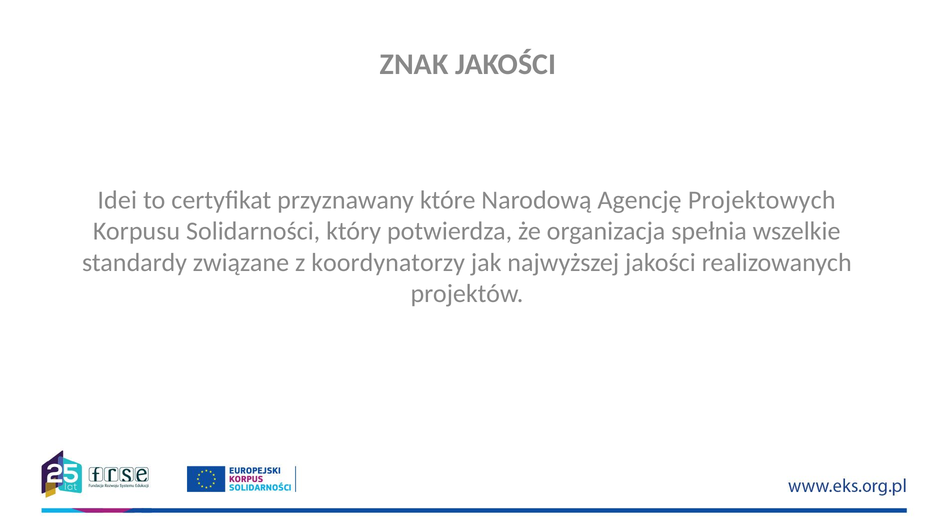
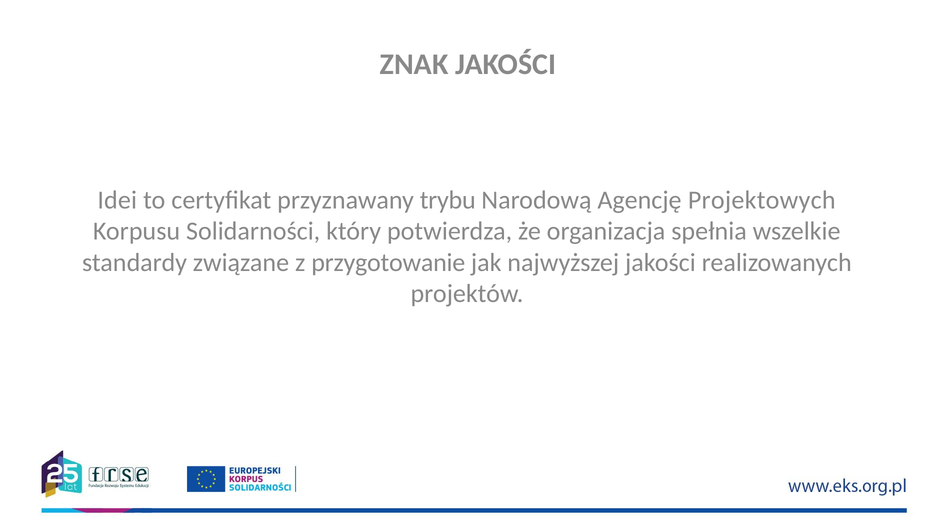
które: które -> trybu
koordynatorzy: koordynatorzy -> przygotowanie
